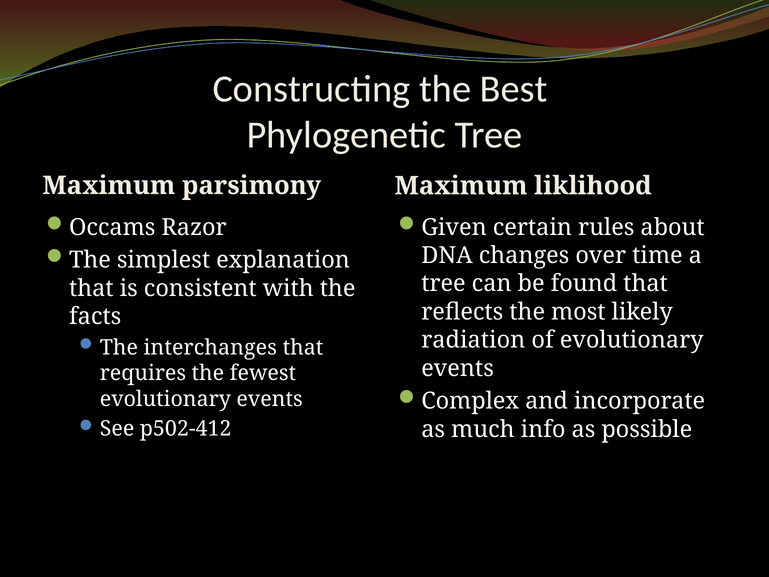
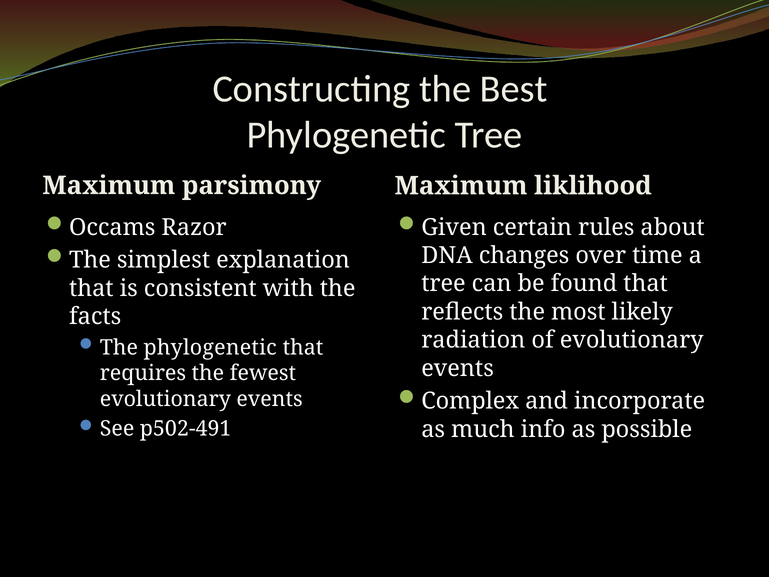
The interchanges: interchanges -> phylogenetic
p502-412: p502-412 -> p502-491
